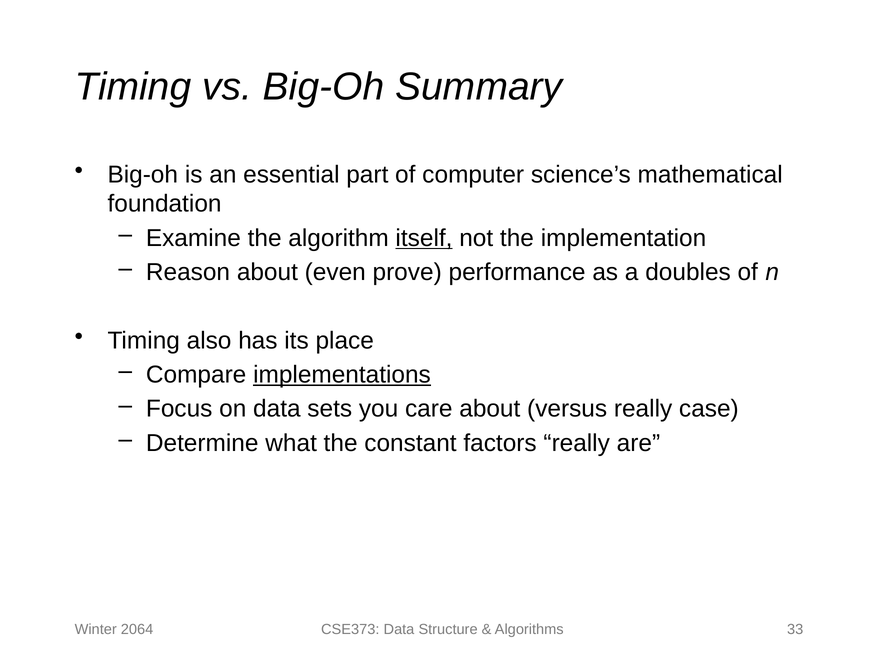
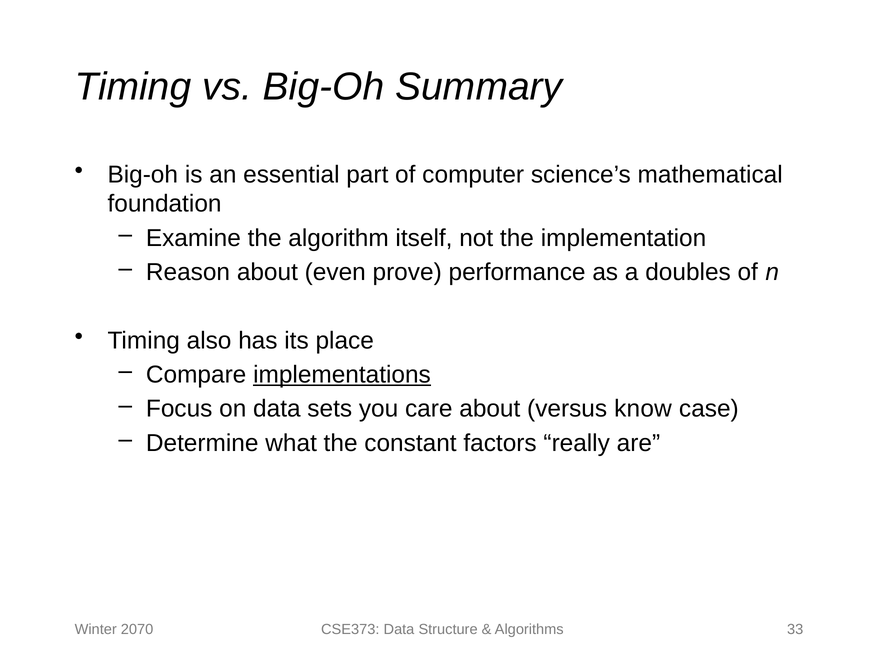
itself underline: present -> none
versus really: really -> know
2064: 2064 -> 2070
